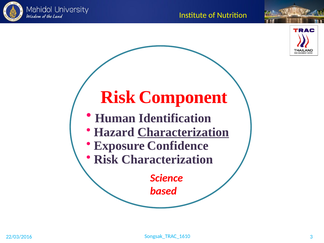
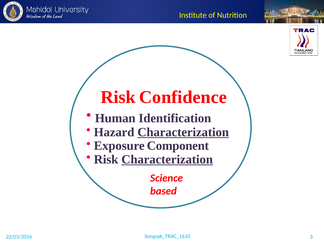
Component: Component -> Confidence
Confidence: Confidence -> Component
Characterization at (167, 159) underline: none -> present
